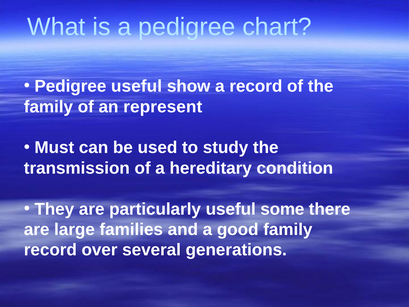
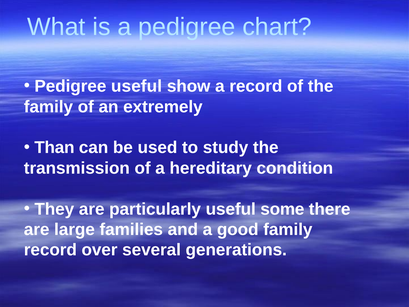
represent: represent -> extremely
Must: Must -> Than
